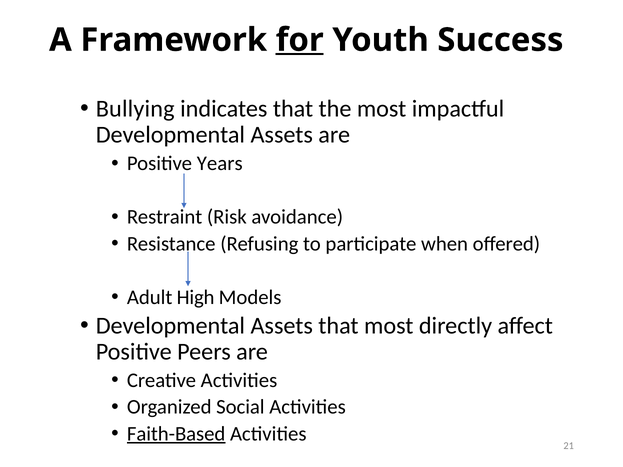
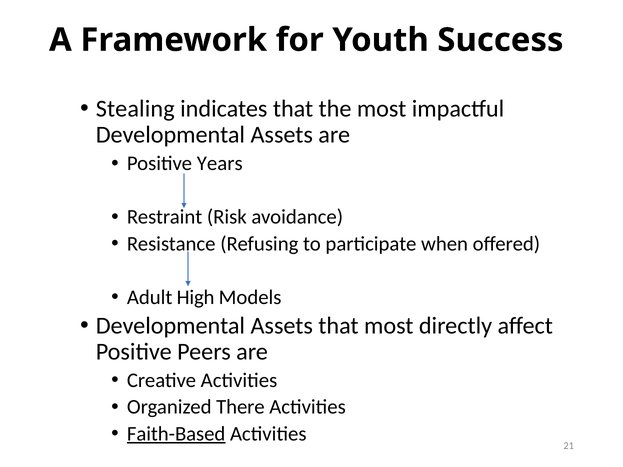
for underline: present -> none
Bullying: Bullying -> Stealing
Social: Social -> There
